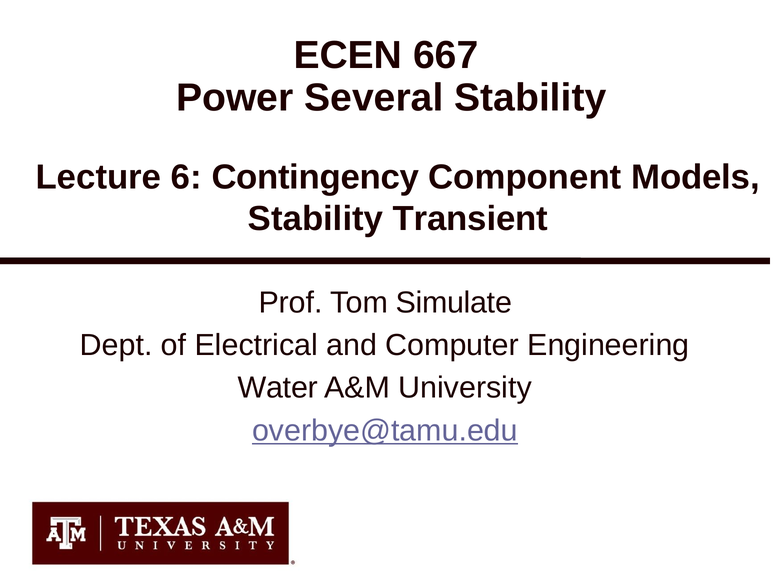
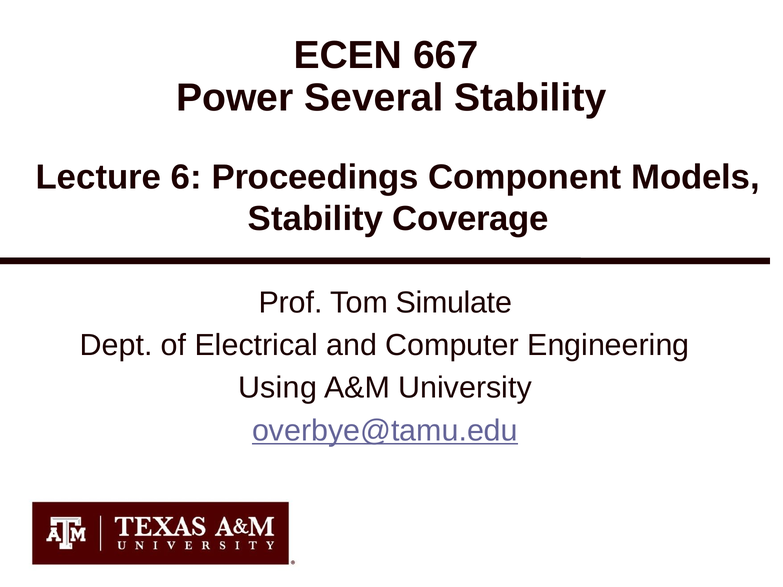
Contingency: Contingency -> Proceedings
Transient: Transient -> Coverage
Water: Water -> Using
